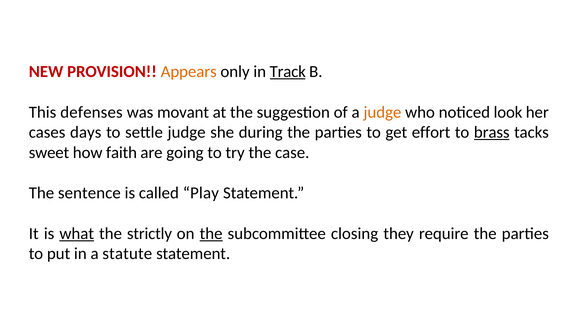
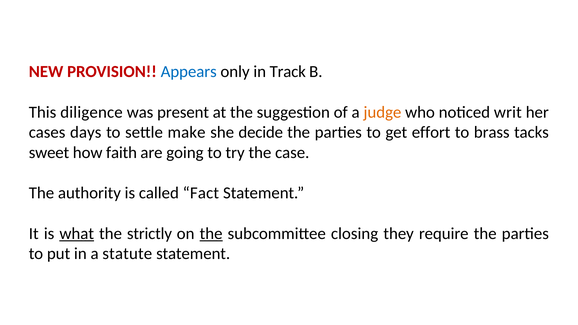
Appears colour: orange -> blue
Track underline: present -> none
defenses: defenses -> diligence
movant: movant -> present
look: look -> writ
settle judge: judge -> make
during: during -> decide
brass underline: present -> none
sentence: sentence -> authority
Play: Play -> Fact
